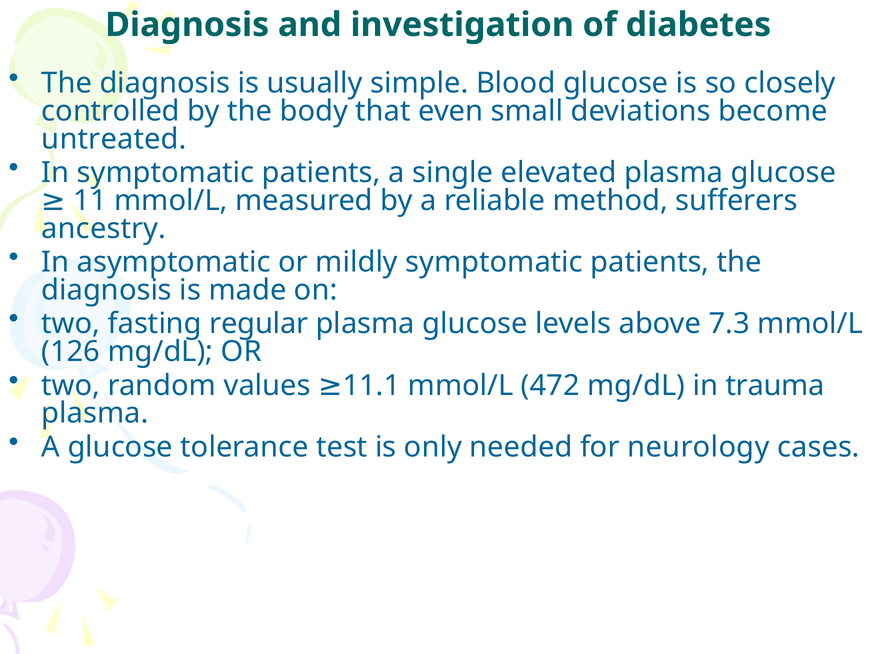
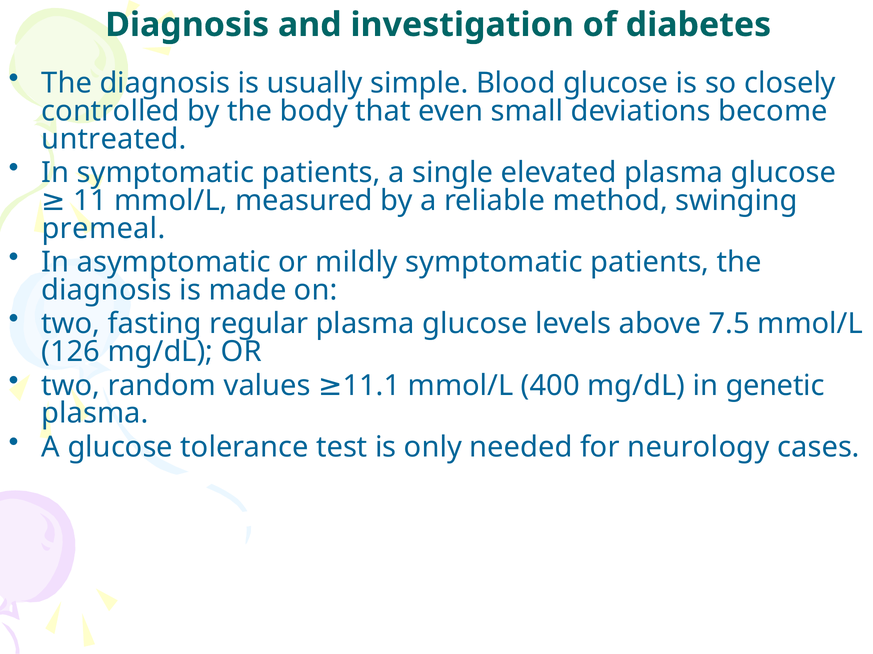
sufferers: sufferers -> swinging
ancestry: ancestry -> premeal
7.3: 7.3 -> 7.5
472: 472 -> 400
trauma: trauma -> genetic
